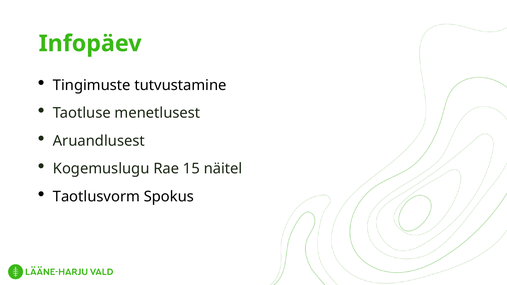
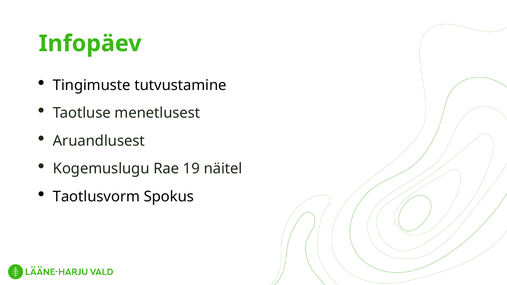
15: 15 -> 19
